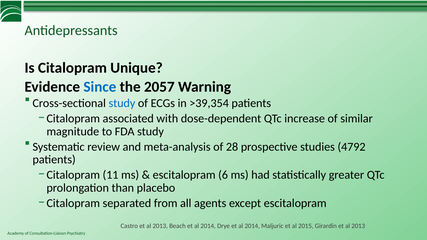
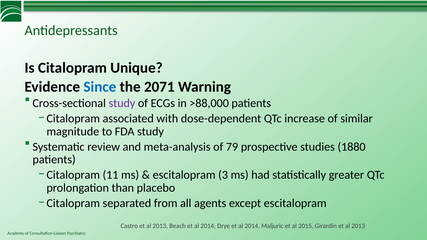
2057: 2057 -> 2071
study at (122, 103) colour: blue -> purple
>39,354: >39,354 -> >88,000
28: 28 -> 79
4792: 4792 -> 1880
6: 6 -> 3
